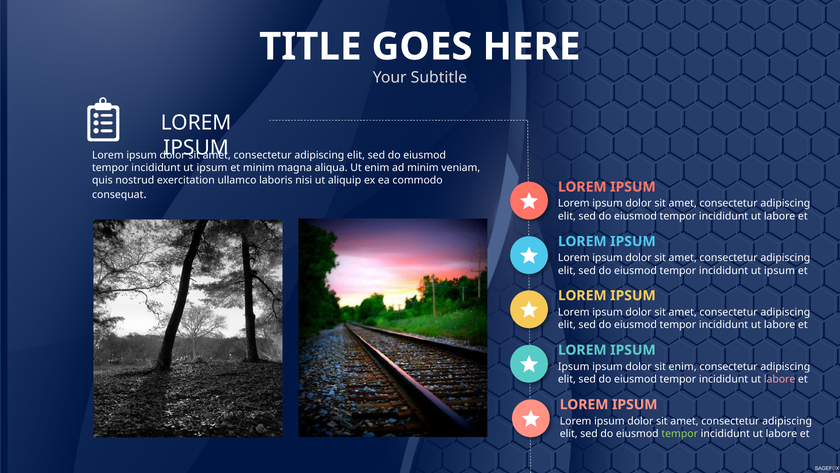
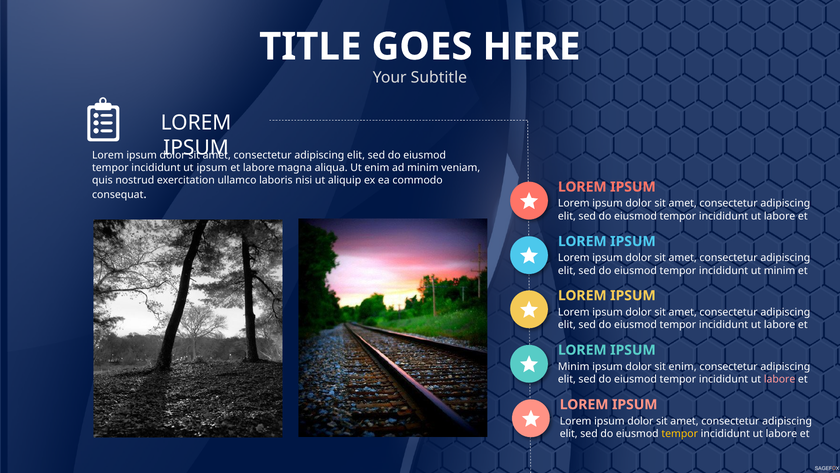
et minim: minim -> labore
ipsum at (780, 270): ipsum -> minim
Ipsum at (574, 366): Ipsum -> Minim
tempor at (680, 433) colour: light green -> yellow
